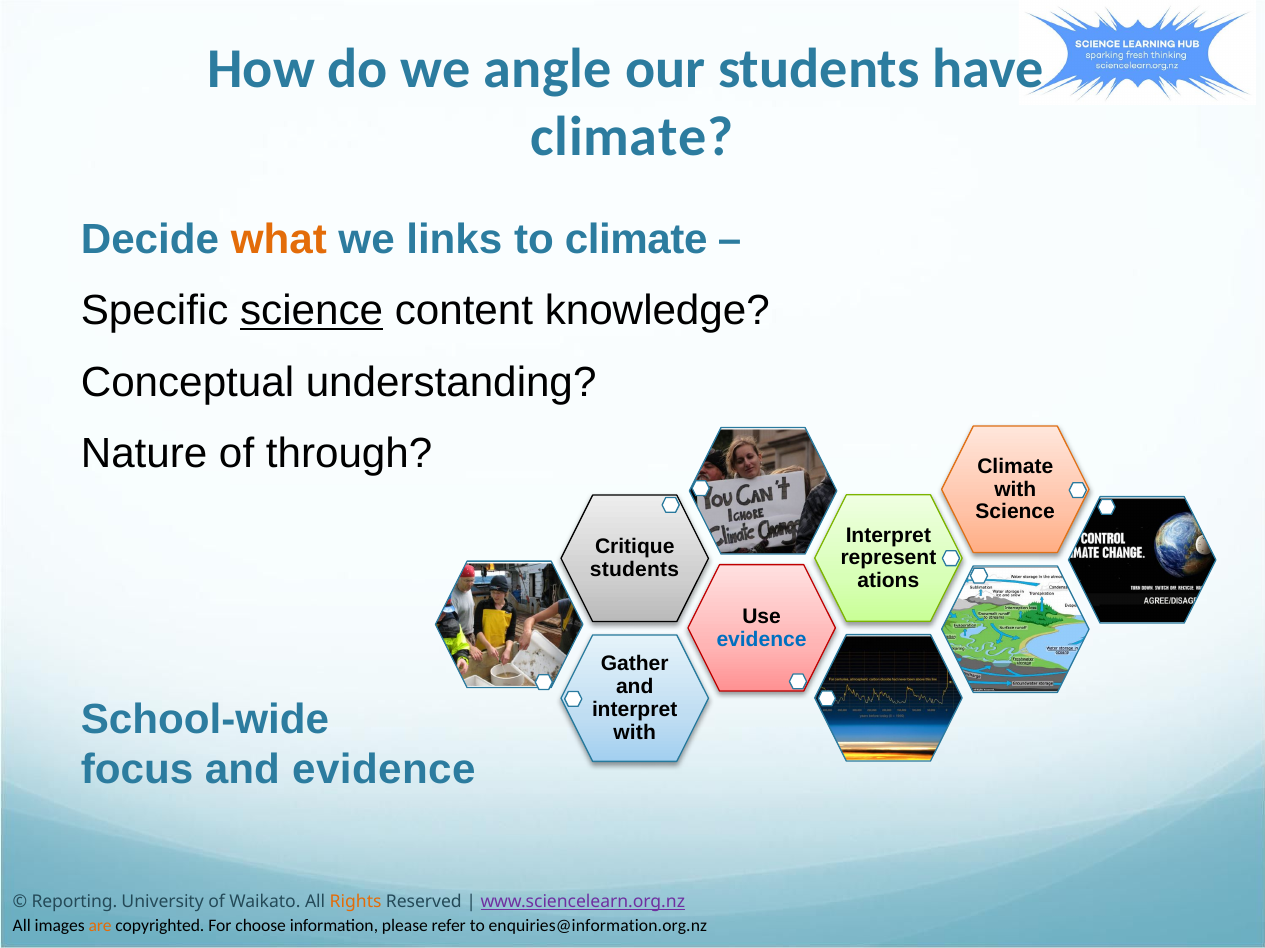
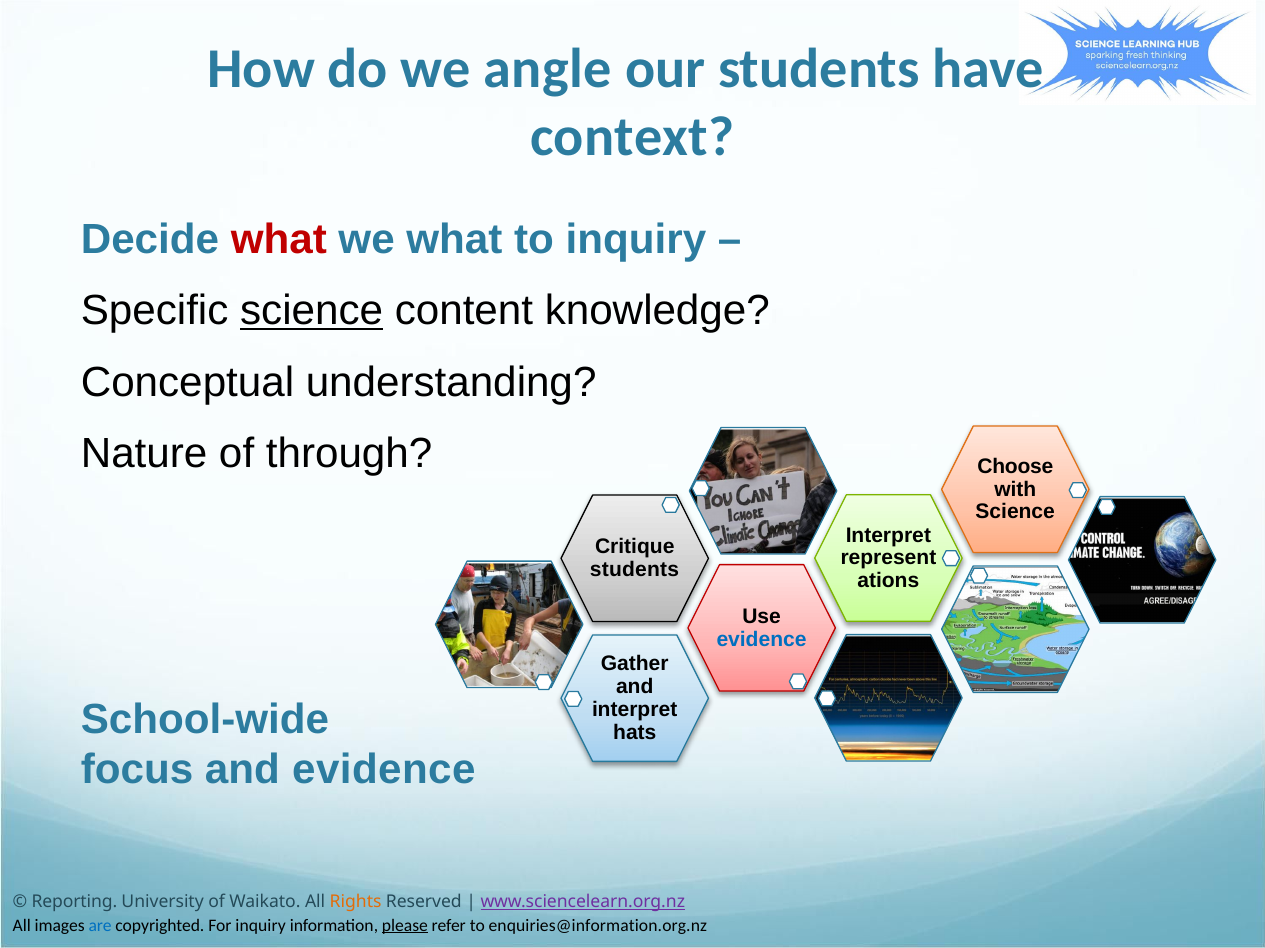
climate at (632, 137): climate -> context
what at (279, 239) colour: orange -> red
we links: links -> what
to climate: climate -> inquiry
Climate at (1015, 467): Climate -> Choose
with at (635, 733): with -> hats
are colour: orange -> blue
For choose: choose -> inquiry
please underline: none -> present
